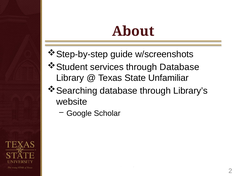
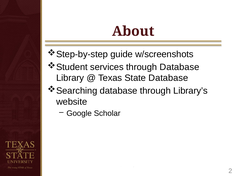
State Unfamiliar: Unfamiliar -> Database
